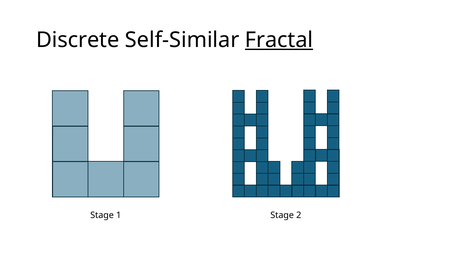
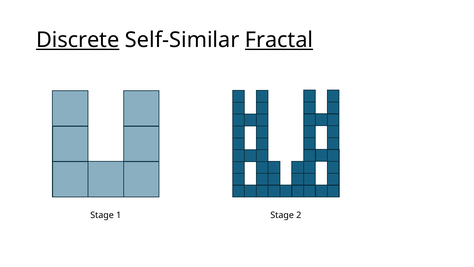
Discrete underline: none -> present
